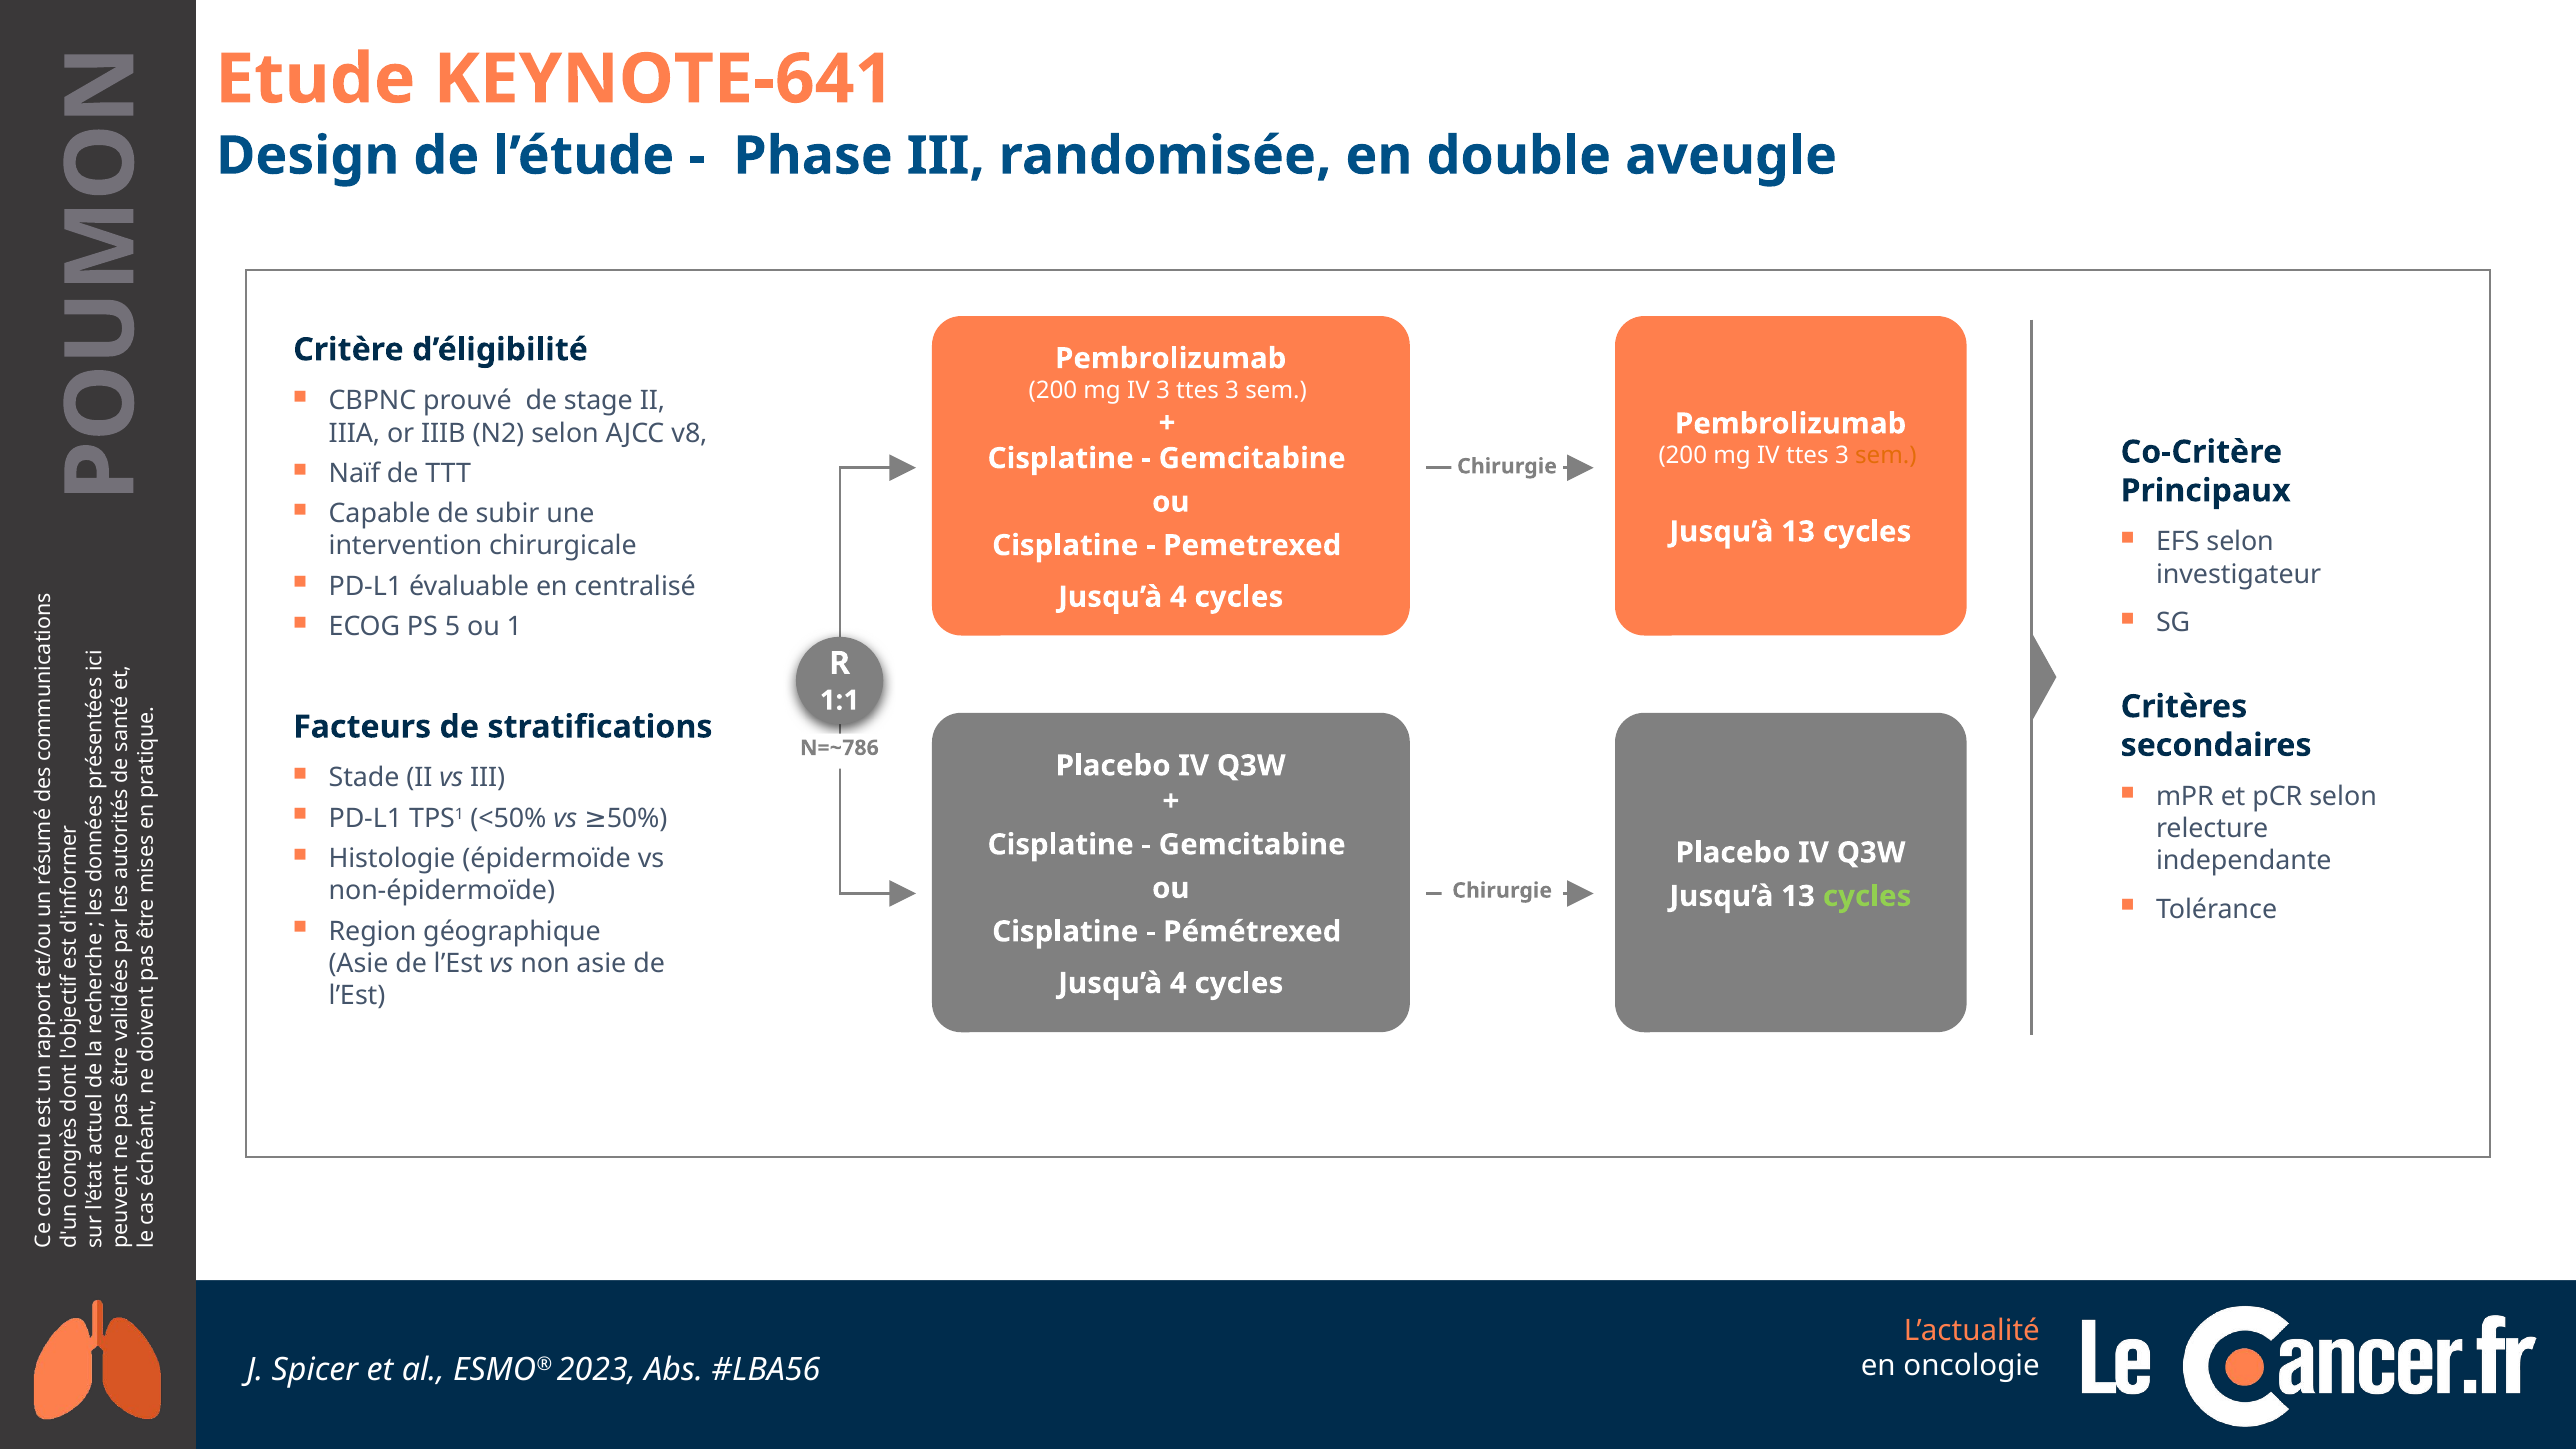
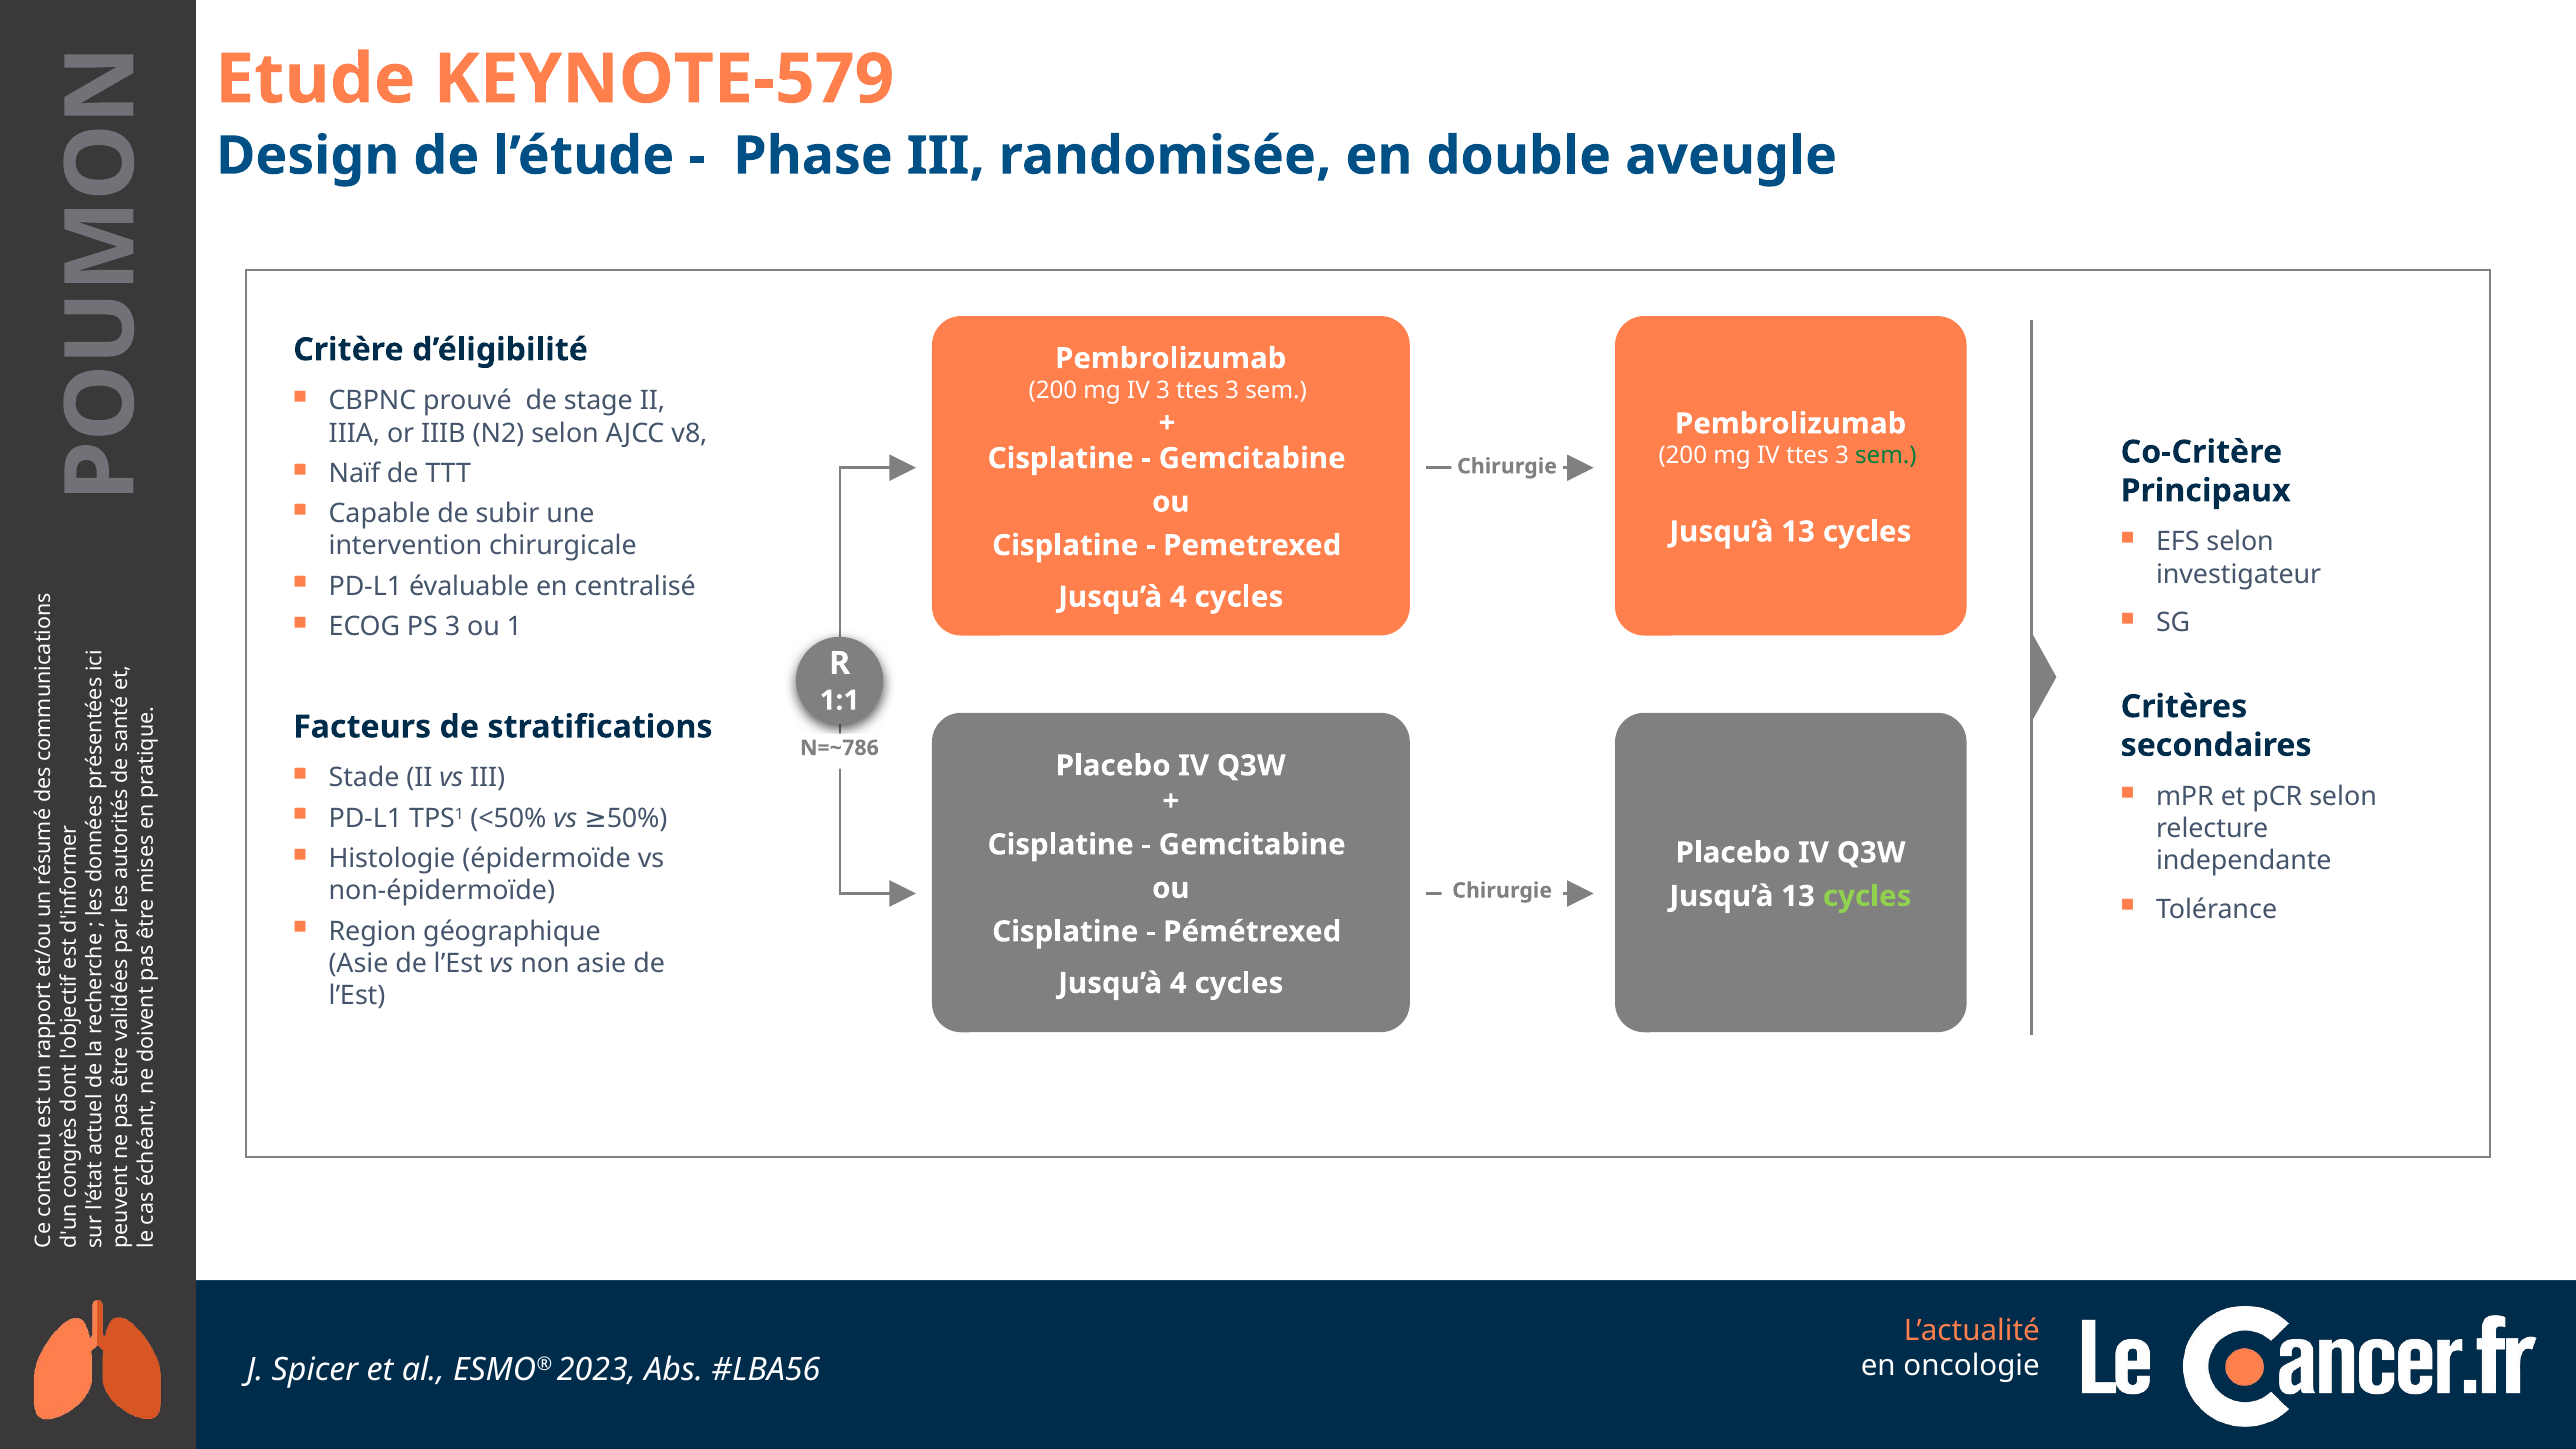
KEYNOTE-641: KEYNOTE-641 -> KEYNOTE-579
sem at (1886, 456) colour: orange -> green
PS 5: 5 -> 3
